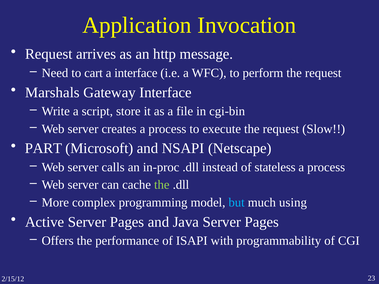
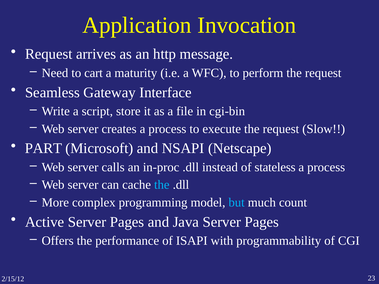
a interface: interface -> maturity
Marshals: Marshals -> Seamless
the at (162, 185) colour: light green -> light blue
using: using -> count
